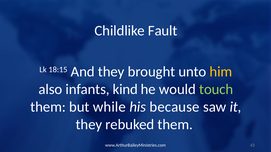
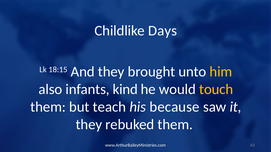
Fault: Fault -> Days
touch colour: light green -> yellow
while: while -> teach
